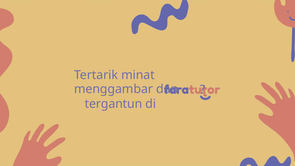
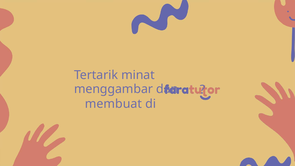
tergantun: tergantun -> membuat
